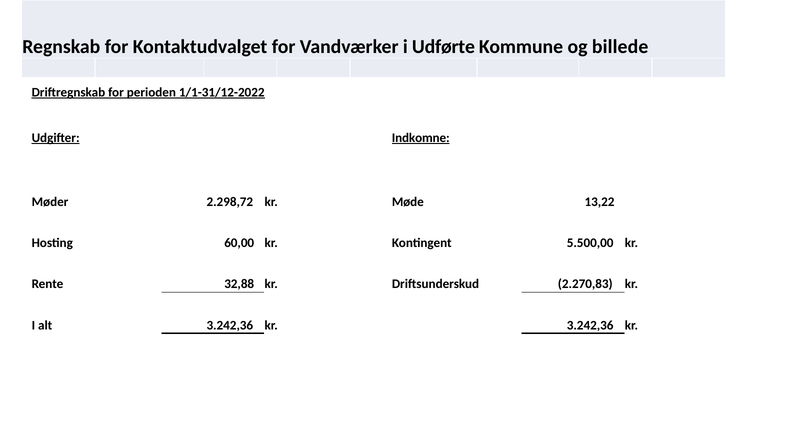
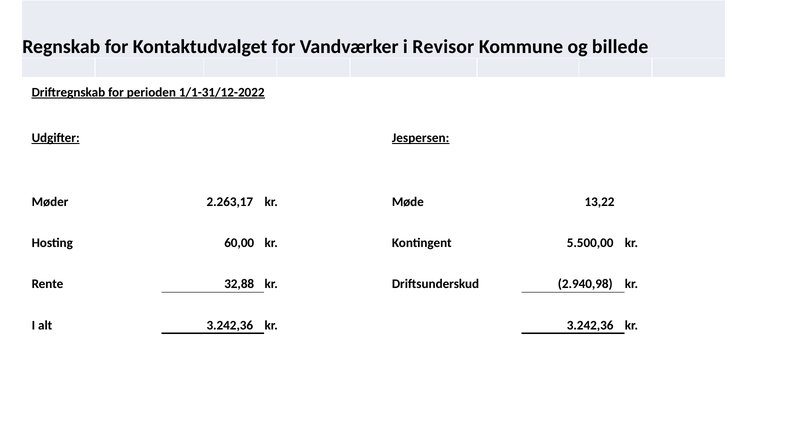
Udførte: Udførte -> Revisor
Indkomne: Indkomne -> Jespersen
2.298,72: 2.298,72 -> 2.263,17
2.270,83: 2.270,83 -> 2.940,98
